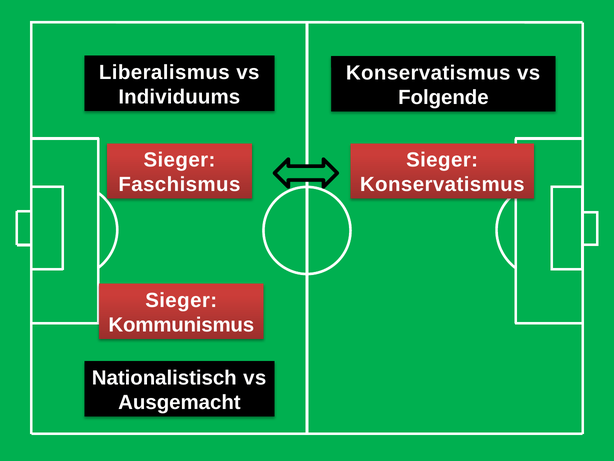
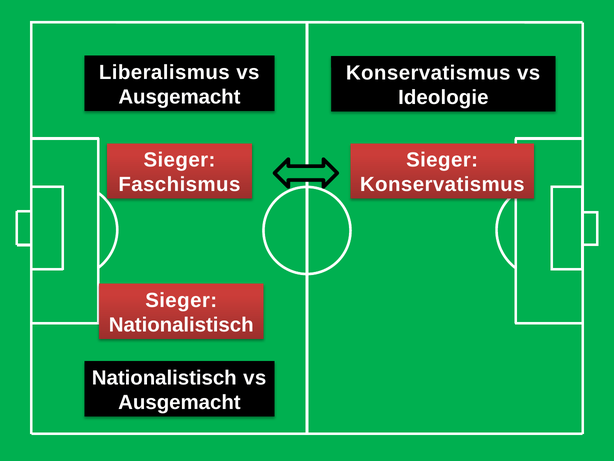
Individuums at (179, 97): Individuums -> Ausgemacht
Folgende: Folgende -> Ideologie
Kommunismus at (181, 325): Kommunismus -> Nationalistisch
